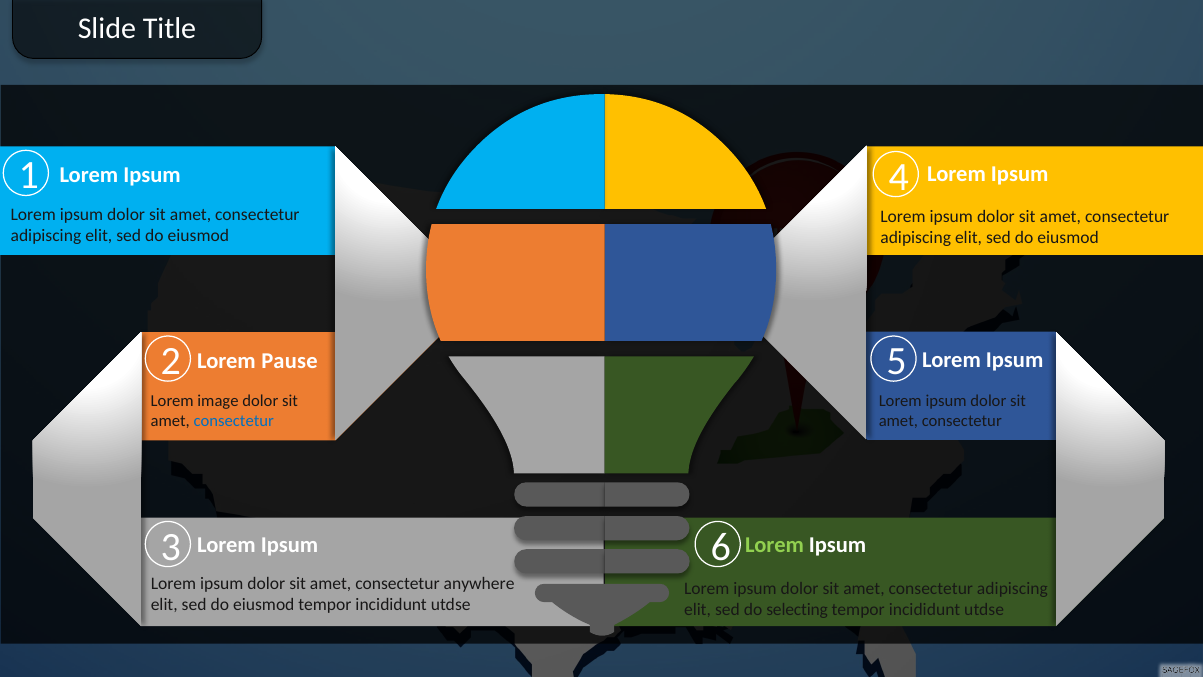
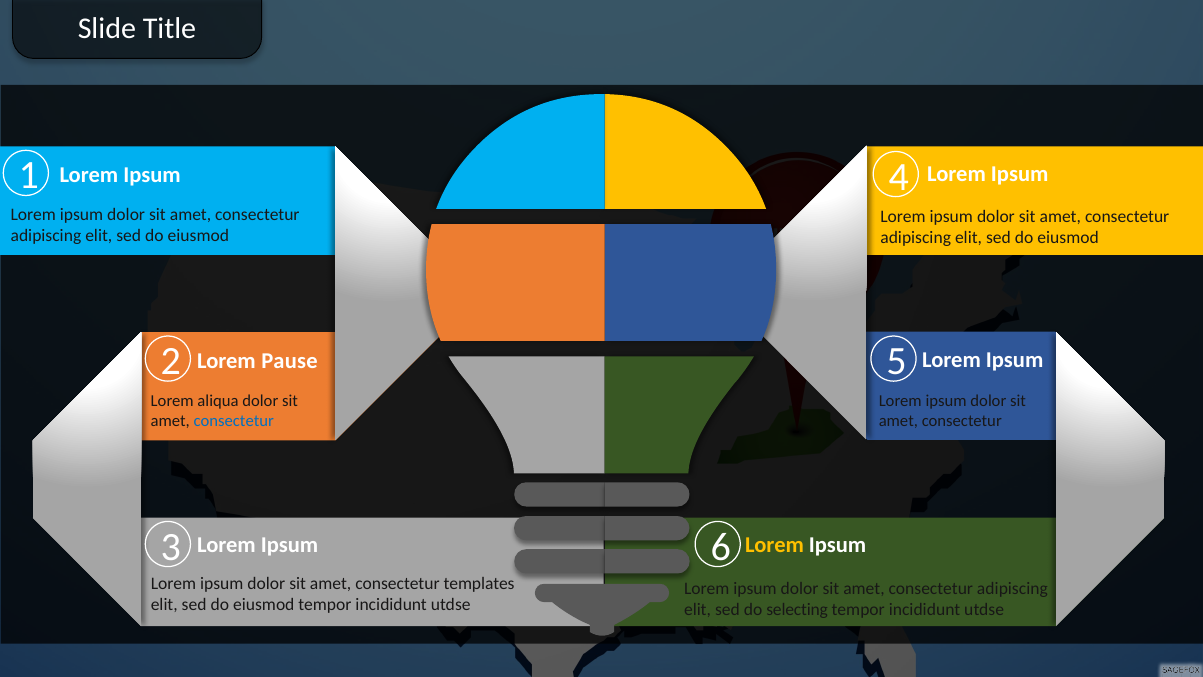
image: image -> aliqua
Lorem at (774, 545) colour: light green -> yellow
anywhere: anywhere -> templates
